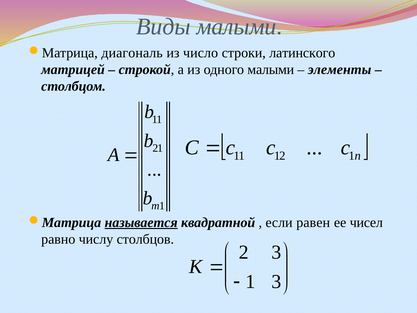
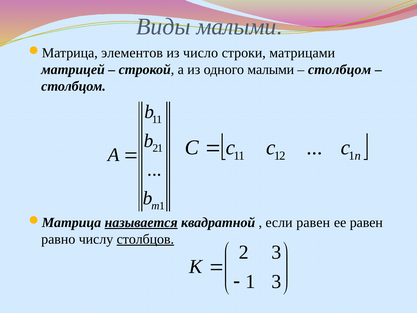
диагональ: диагональ -> элементов
латинского: латинского -> матрицами
элементы at (340, 69): элементы -> столбцом
ее чисел: чисел -> равен
столбцов underline: none -> present
